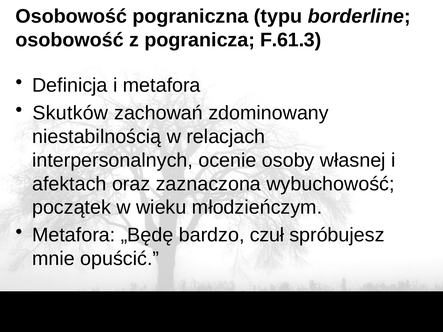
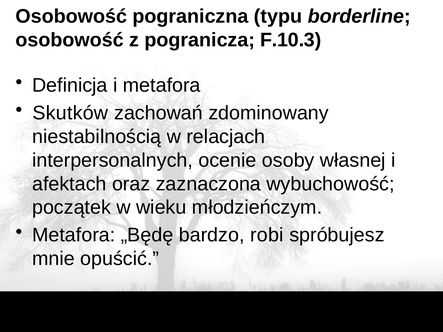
F.61.3: F.61.3 -> F.10.3
czuł: czuł -> robi
